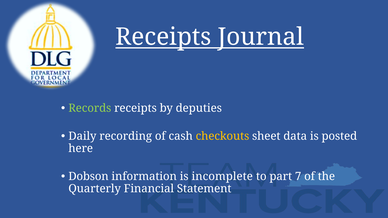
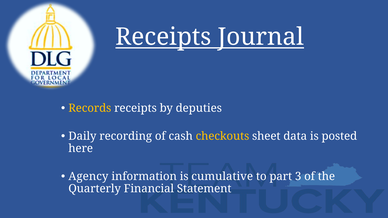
Records colour: light green -> yellow
Dobson: Dobson -> Agency
incomplete: incomplete -> cumulative
7: 7 -> 3
